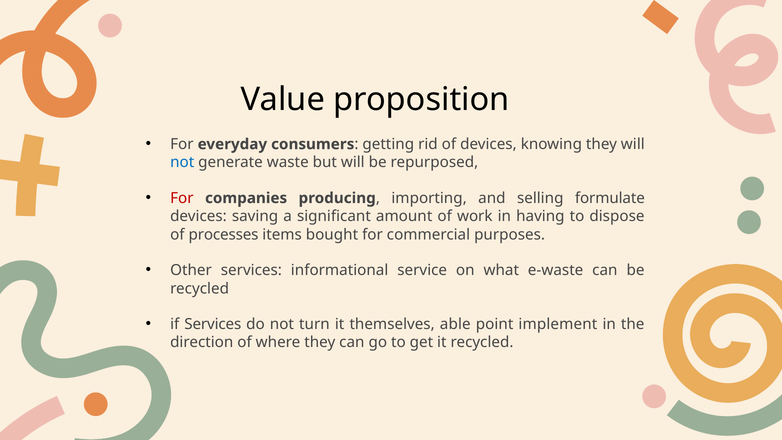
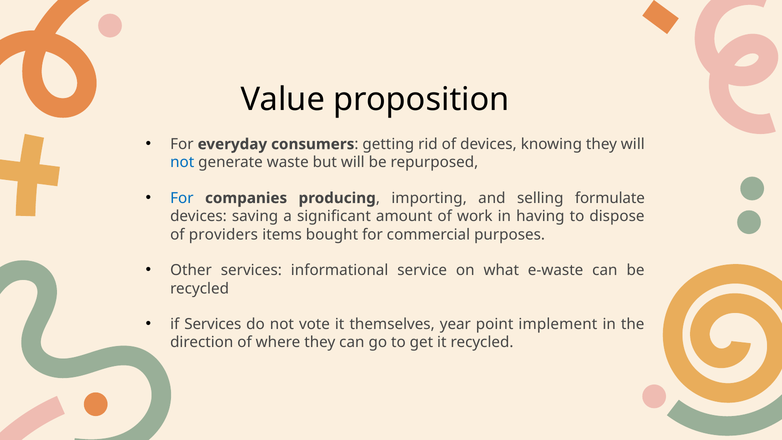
For at (182, 198) colour: red -> blue
processes: processes -> providers
turn: turn -> vote
able: able -> year
